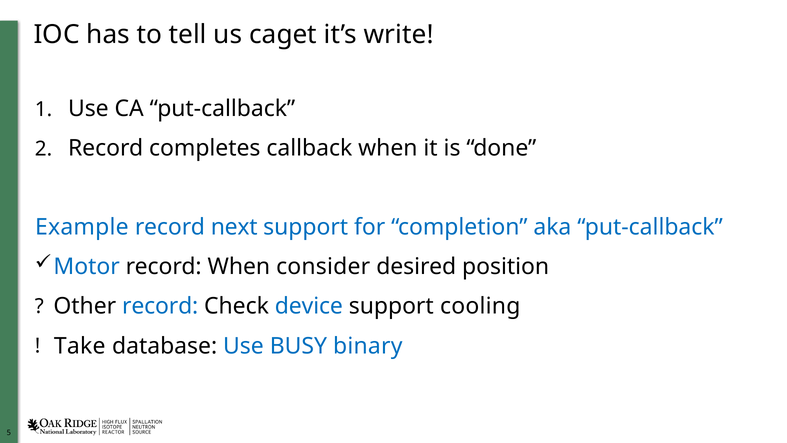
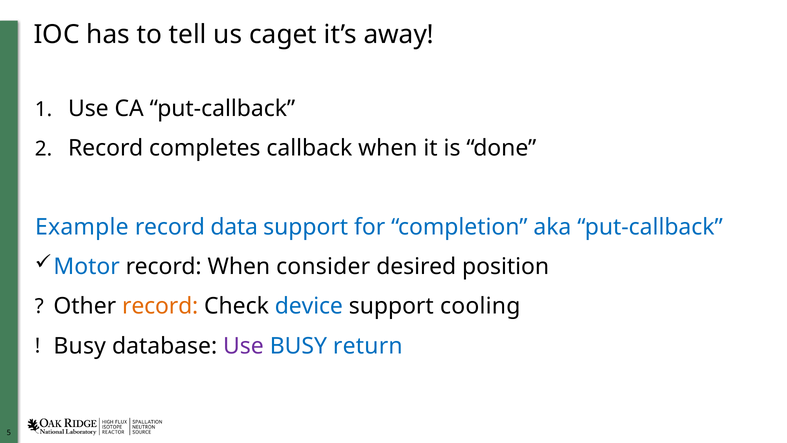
write: write -> away
next: next -> data
record at (160, 306) colour: blue -> orange
Take at (80, 346): Take -> Busy
Use at (243, 346) colour: blue -> purple
binary: binary -> return
